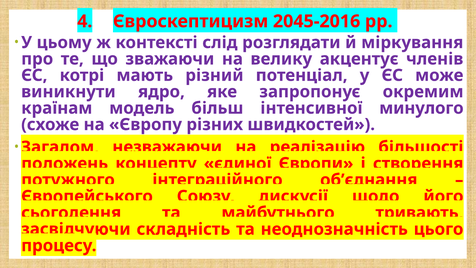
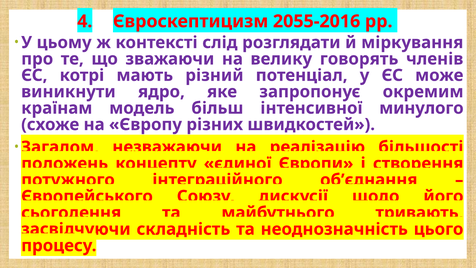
2045-2016: 2045-2016 -> 2055-2016
акцентує: акцентує -> говорять
